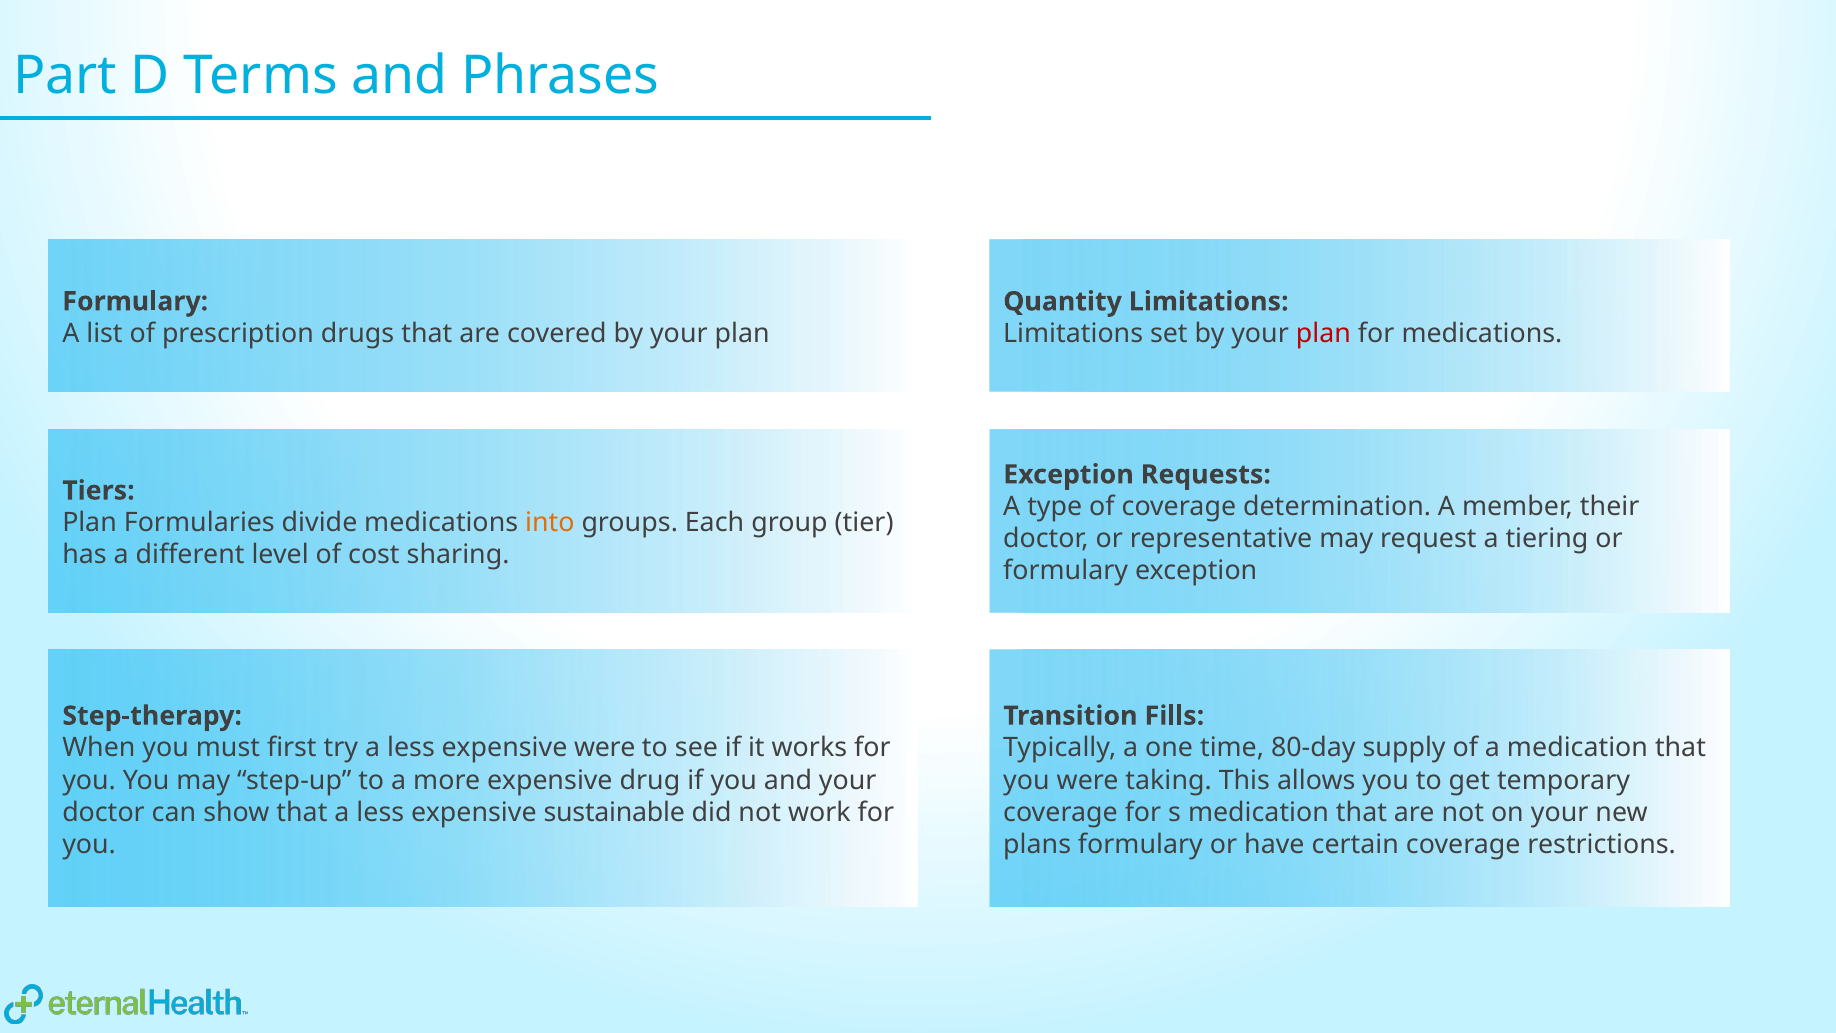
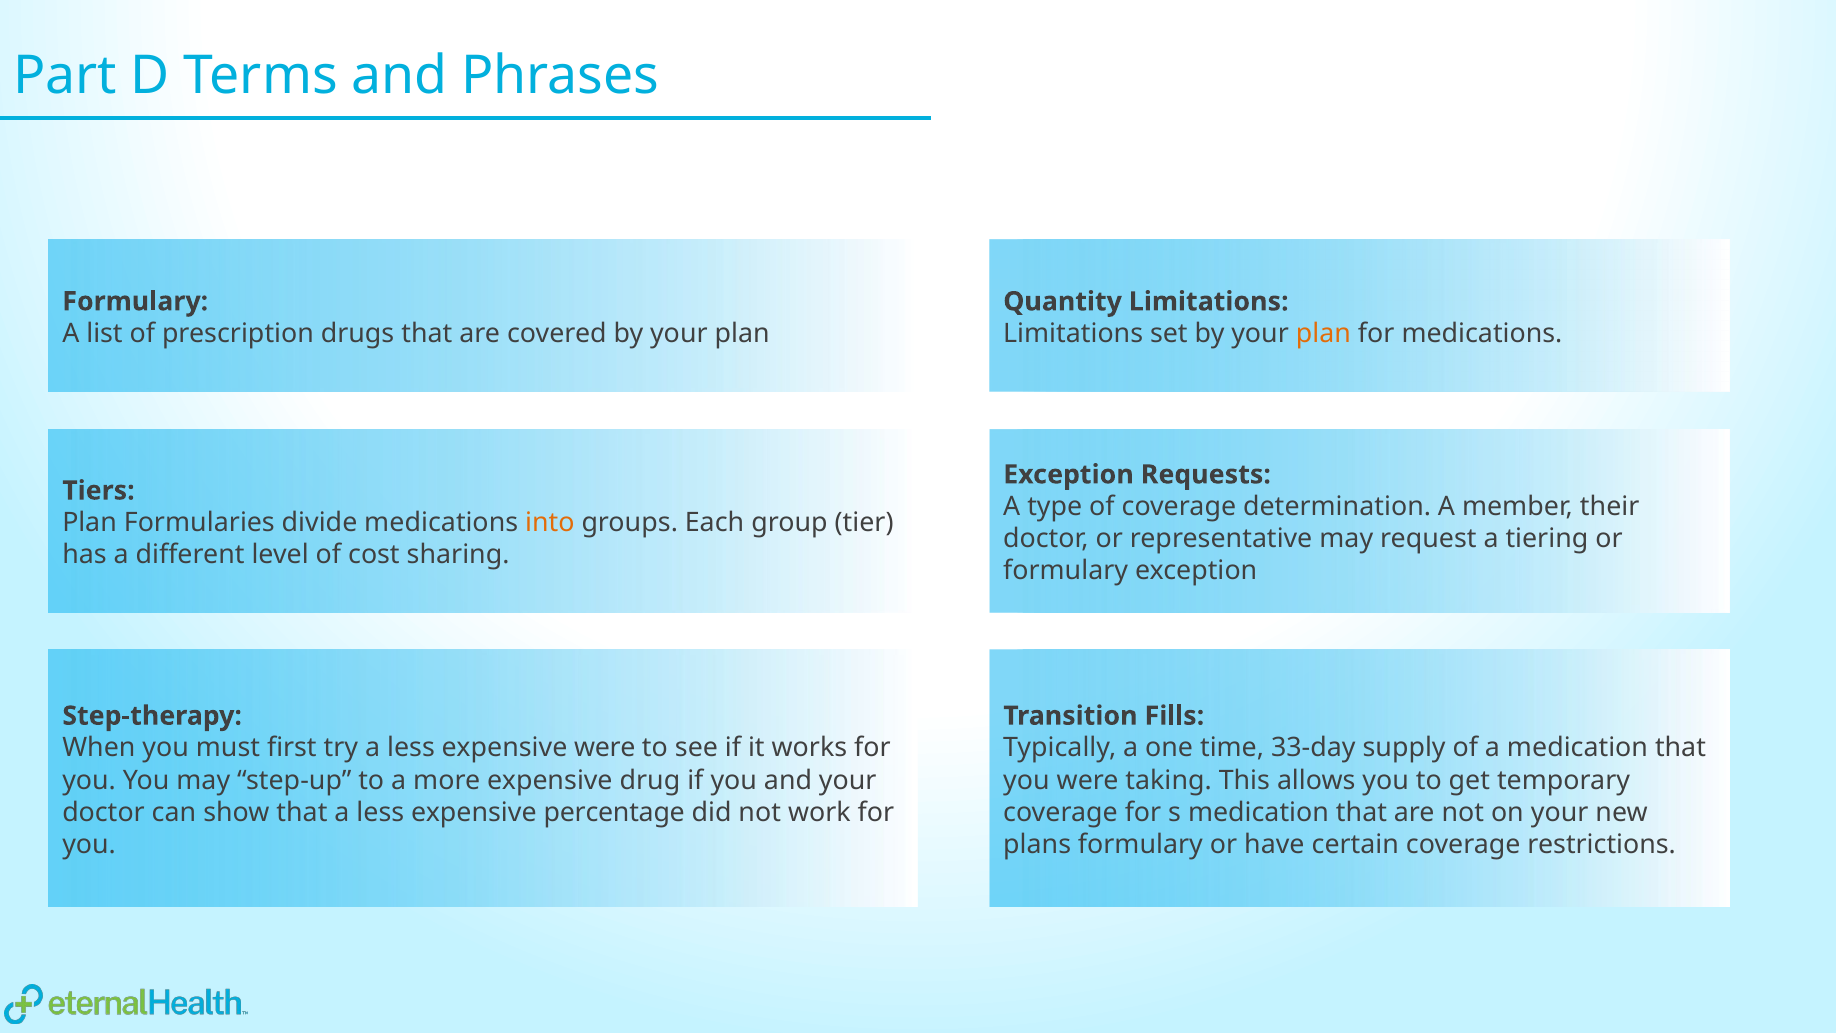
plan at (1323, 334) colour: red -> orange
80-day: 80-day -> 33-day
sustainable: sustainable -> percentage
